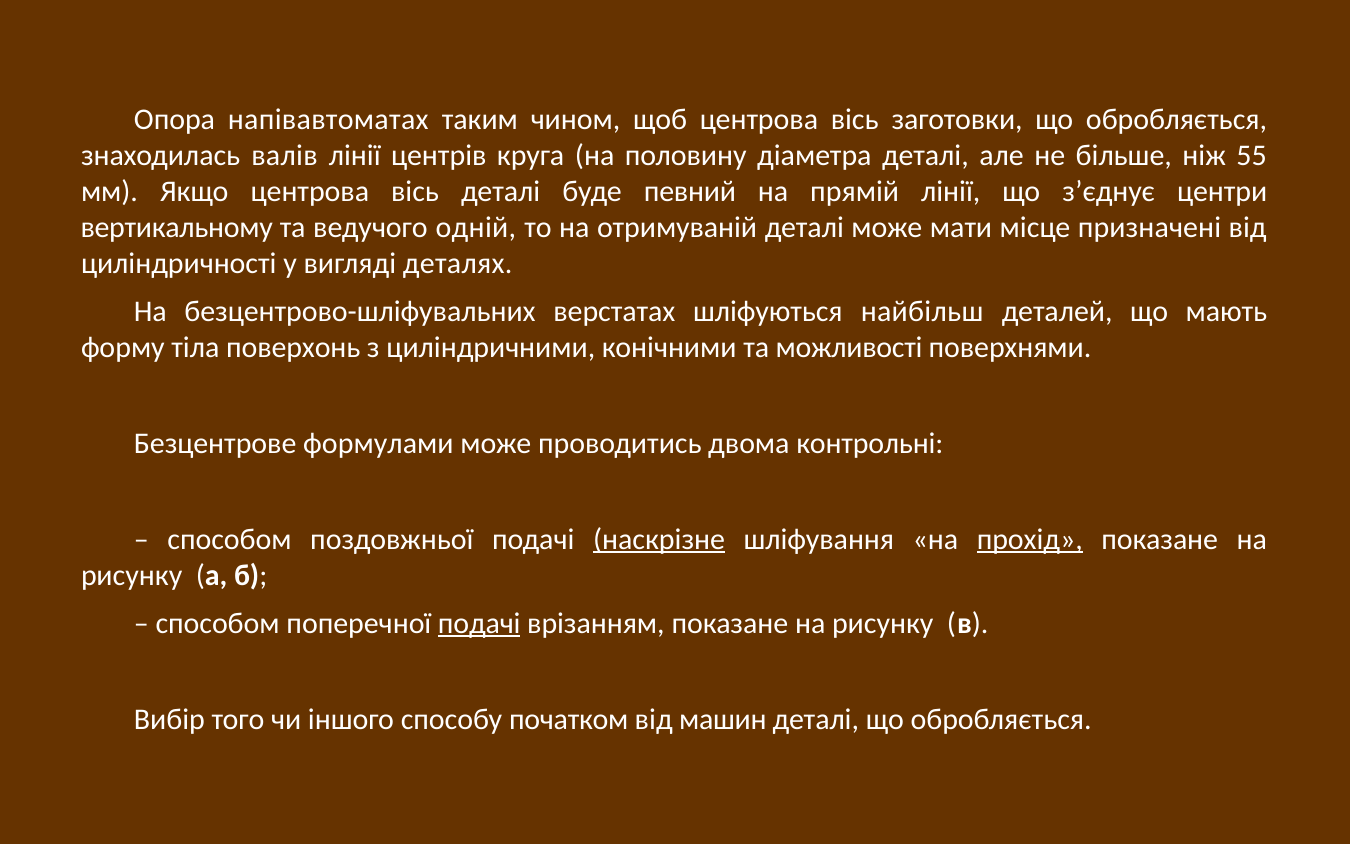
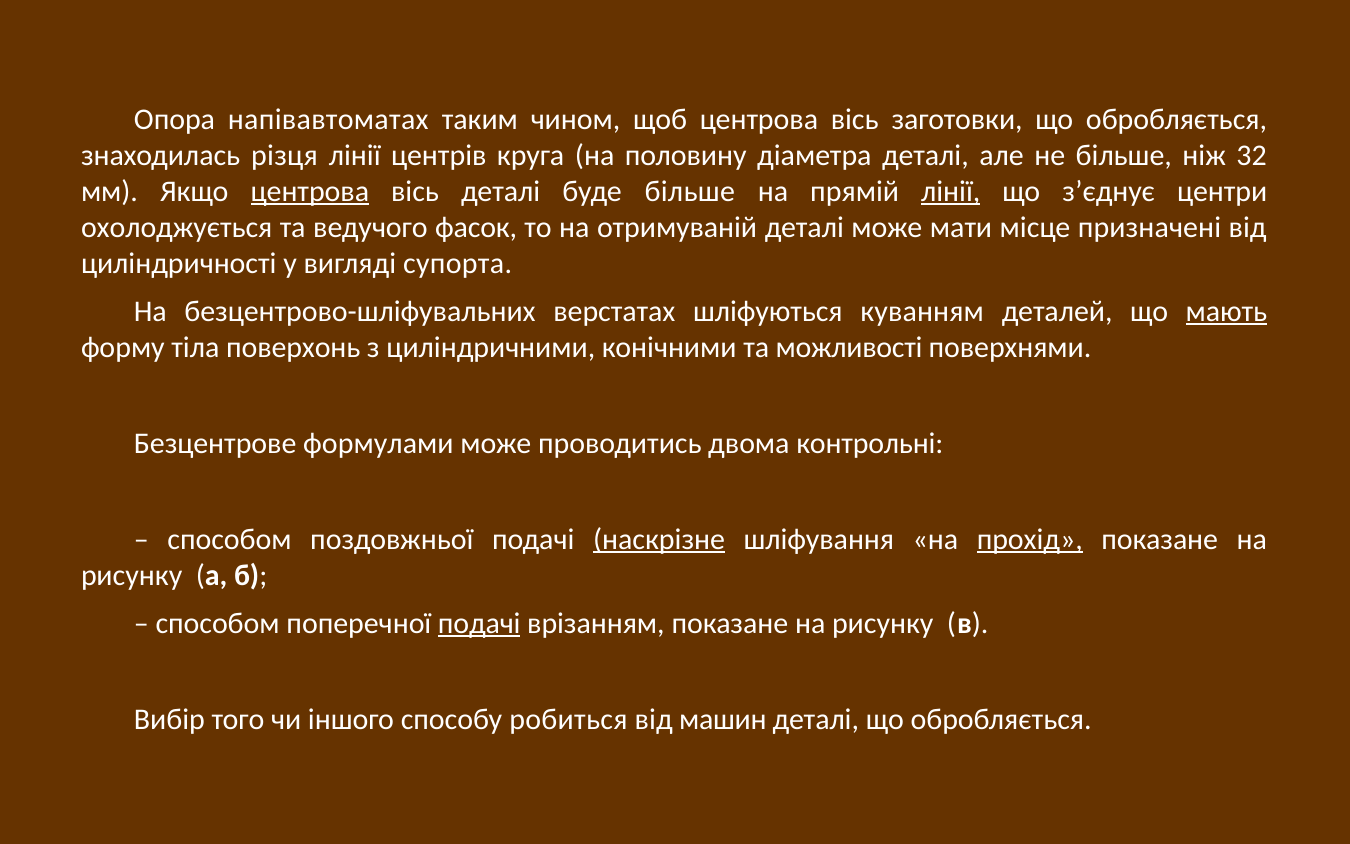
валів: валів -> різця
55: 55 -> 32
центрова at (310, 191) underline: none -> present
буде певний: певний -> більше
лінії at (951, 191) underline: none -> present
вертикальному: вертикальному -> охолоджується
одній: одній -> фасок
деталях: деталях -> супорта
найбільш: найбільш -> куванням
мають underline: none -> present
початком: початком -> робиться
